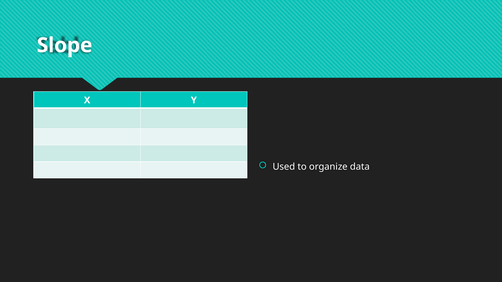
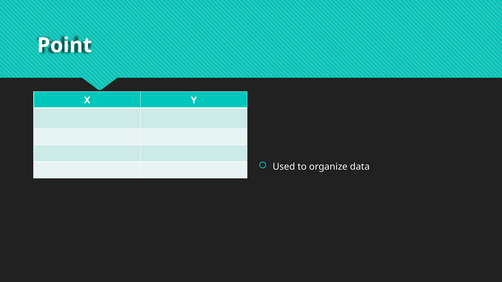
Slope: Slope -> Point
